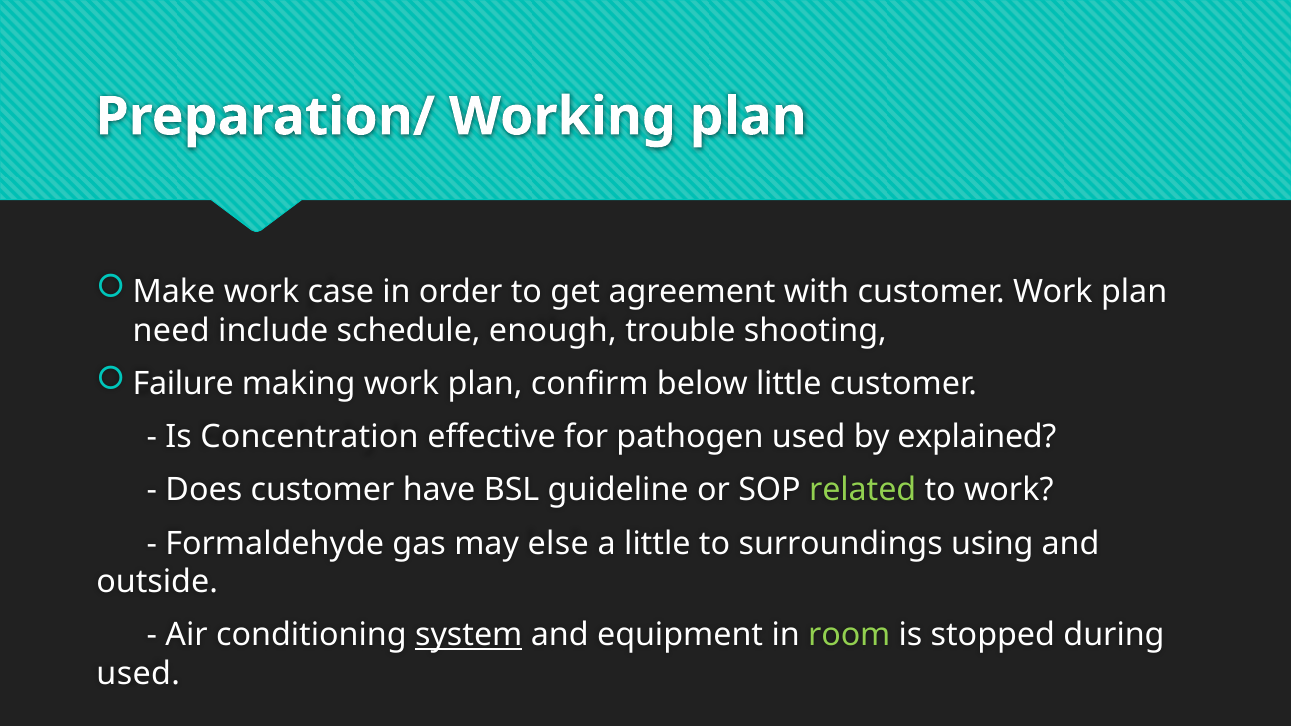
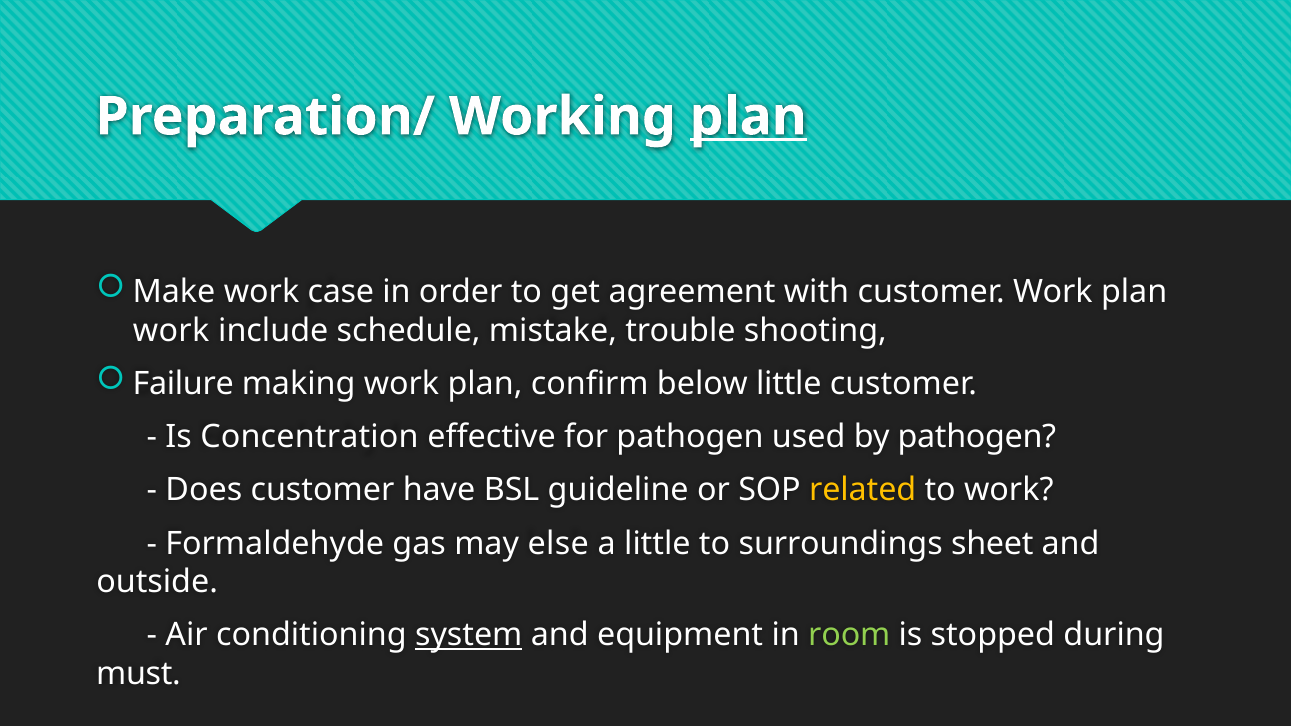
plan at (748, 117) underline: none -> present
need at (171, 330): need -> work
enough: enough -> mistake
by explained: explained -> pathogen
related colour: light green -> yellow
using: using -> sheet
used at (138, 674): used -> must
